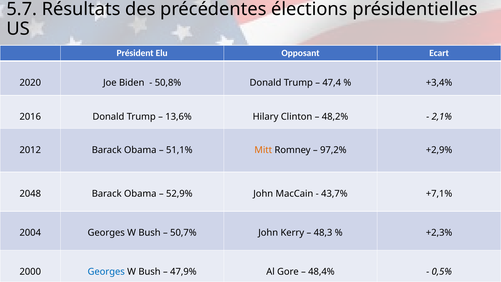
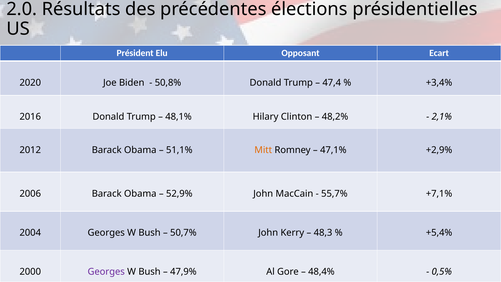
5.7: 5.7 -> 2.0
13,6%: 13,6% -> 48,1%
97,2%: 97,2% -> 47,1%
2048: 2048 -> 2006
43,7%: 43,7% -> 55,7%
+2,3%: +2,3% -> +5,4%
Georges at (106, 272) colour: blue -> purple
